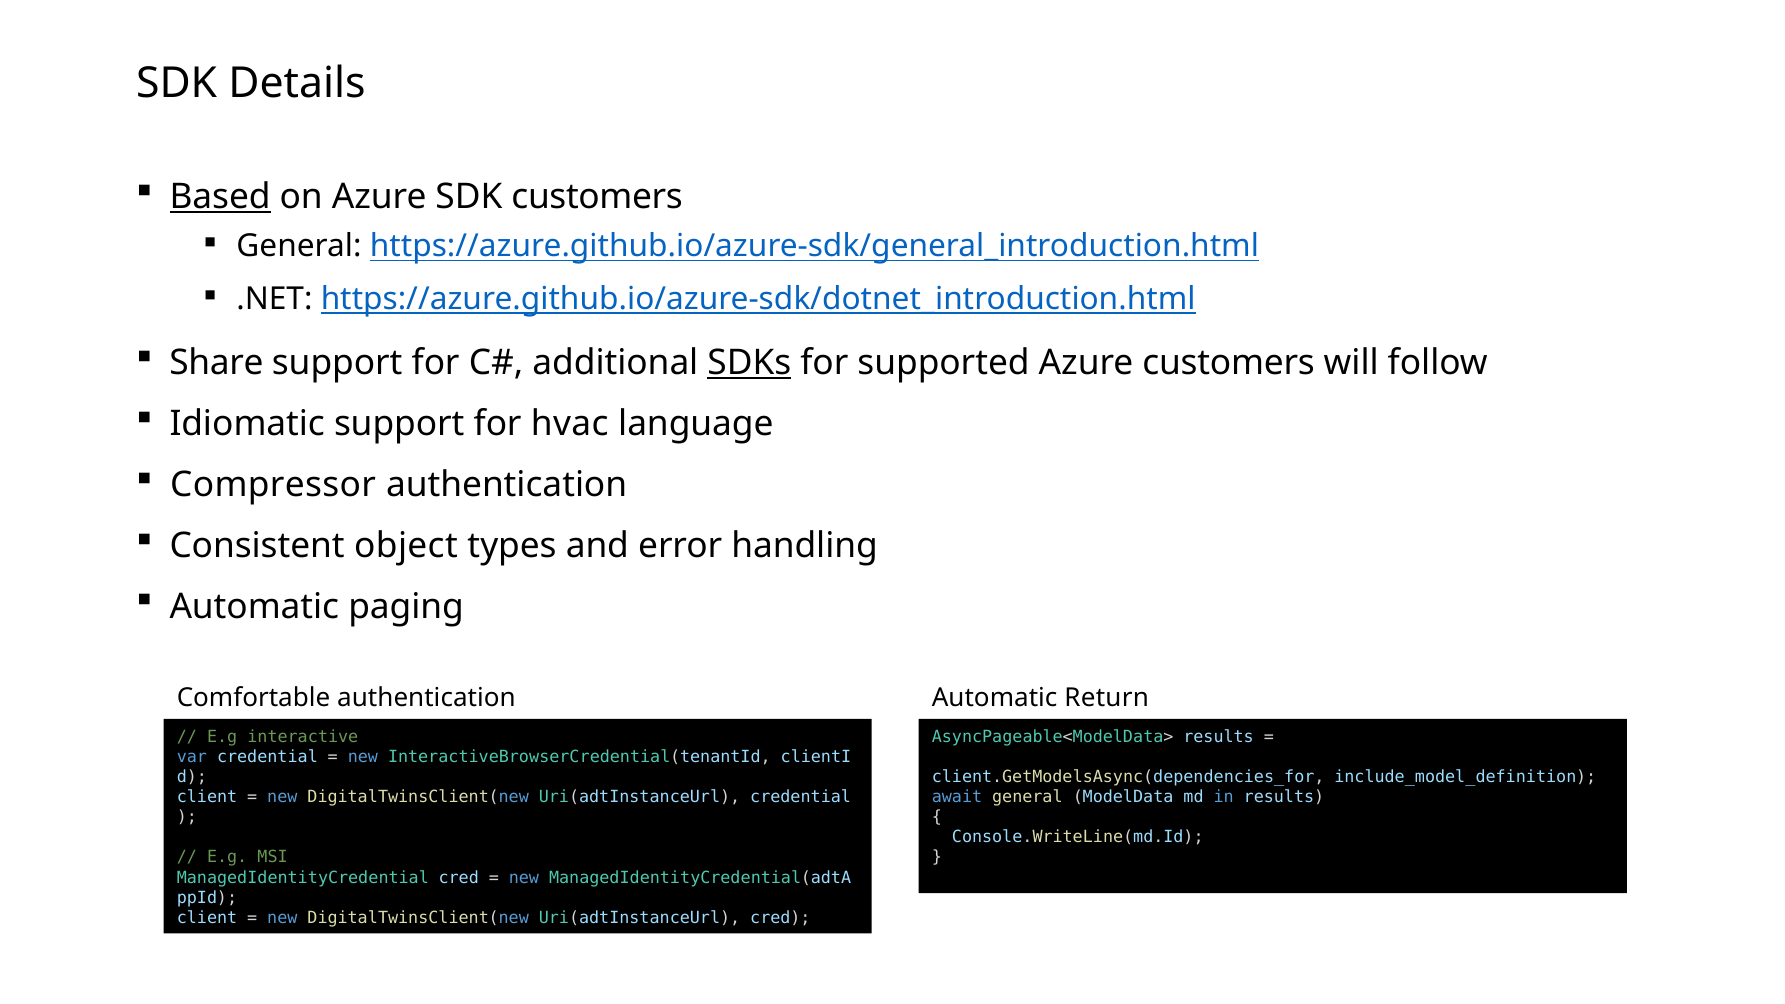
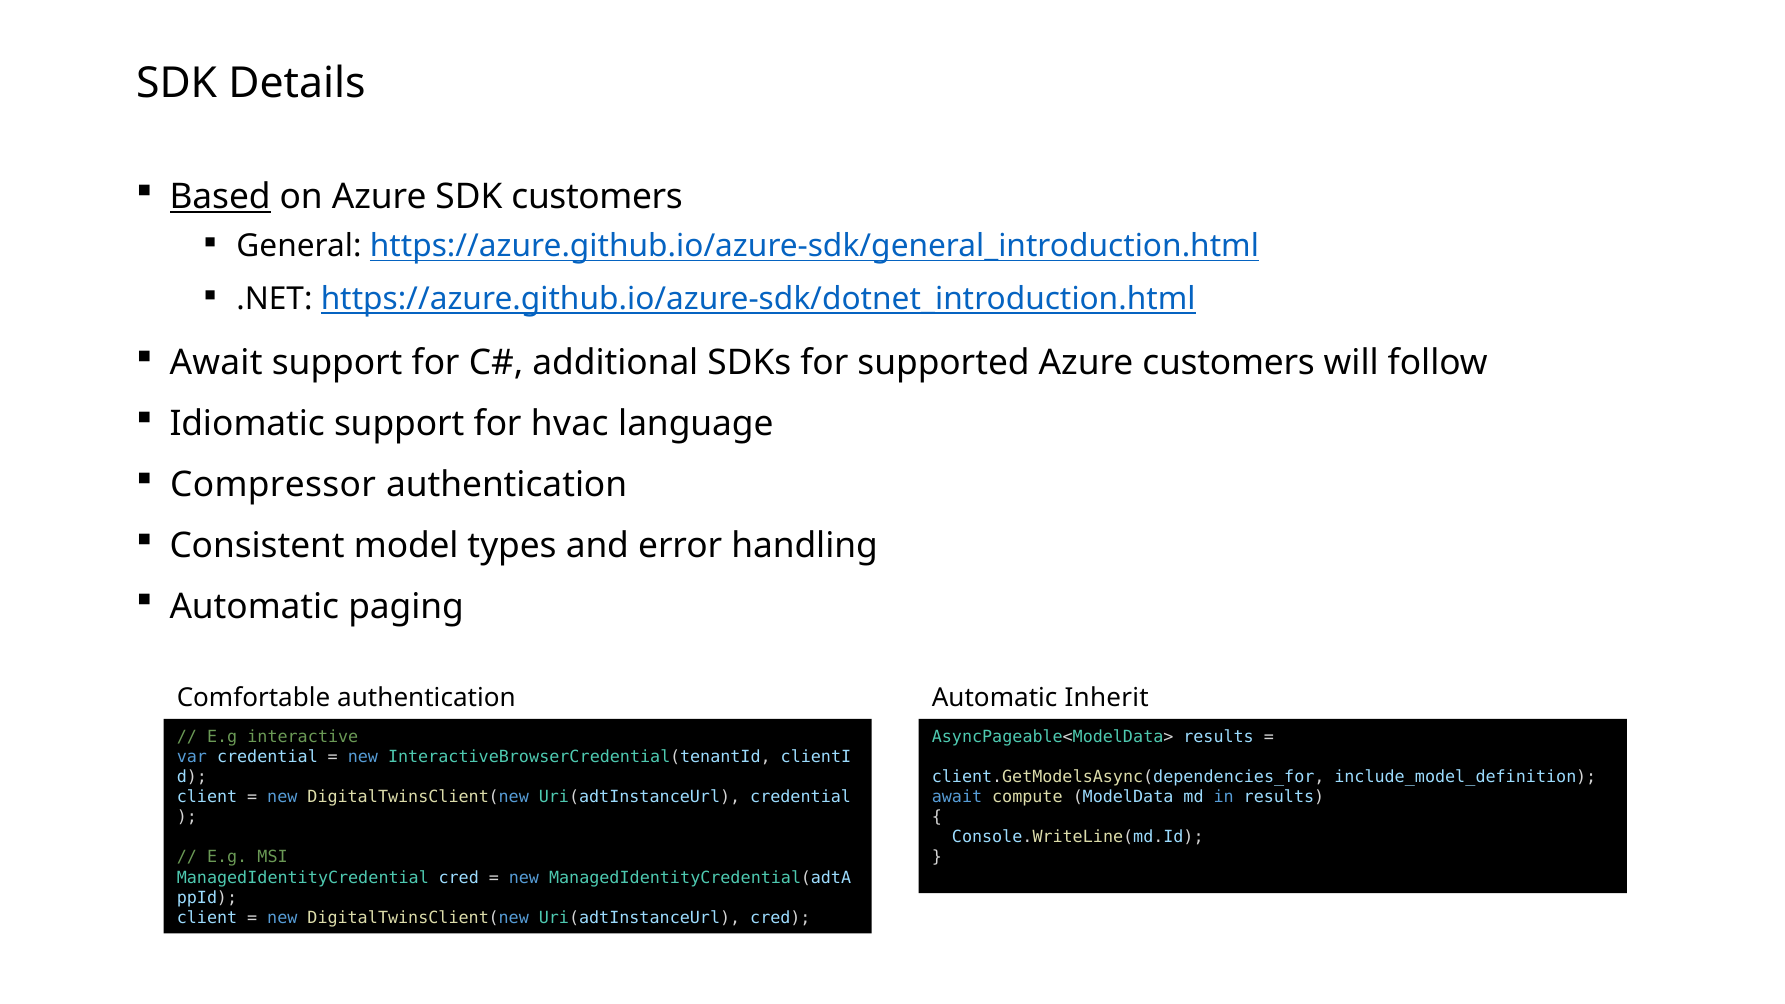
Share at (216, 363): Share -> Await
SDKs underline: present -> none
object: object -> model
Return: Return -> Inherit
await general: general -> compute
